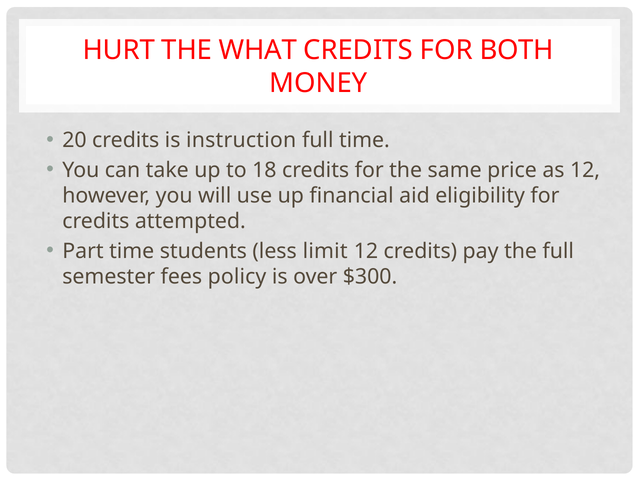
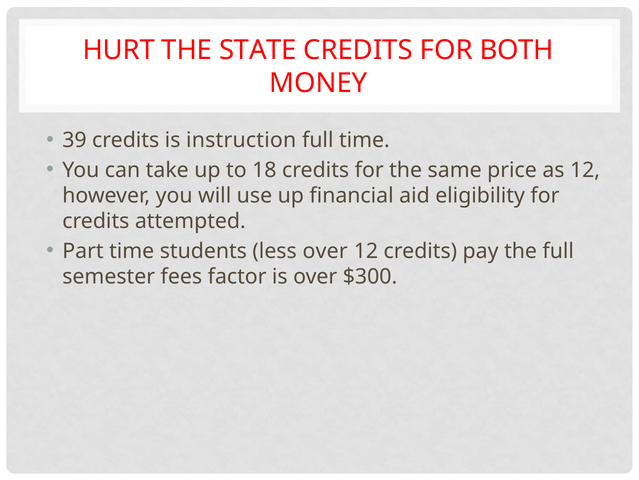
WHAT: WHAT -> STATE
20: 20 -> 39
less limit: limit -> over
policy: policy -> factor
